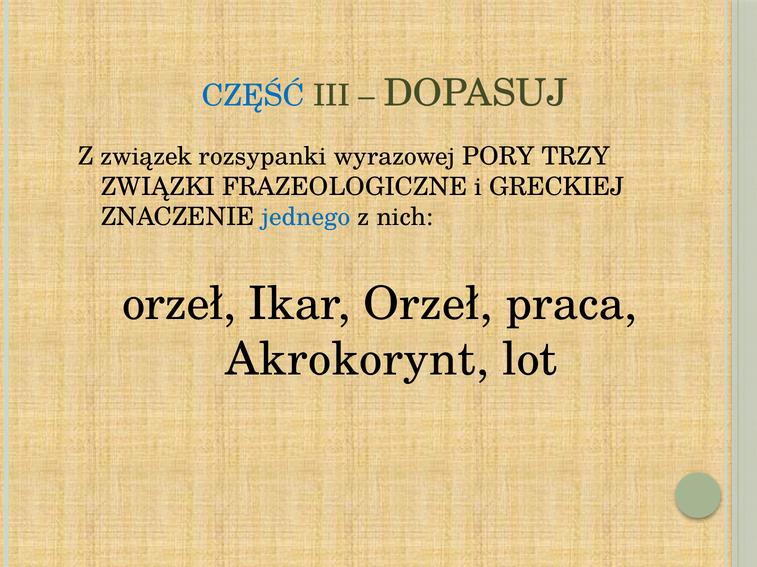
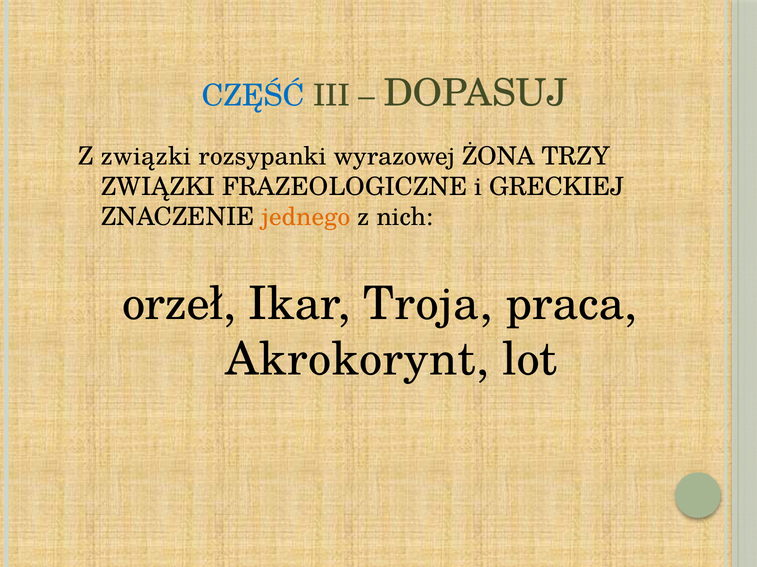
Z związek: związek -> związki
PORY: PORY -> ŻONA
jednego colour: blue -> orange
Ikar Orzeł: Orzeł -> Troja
